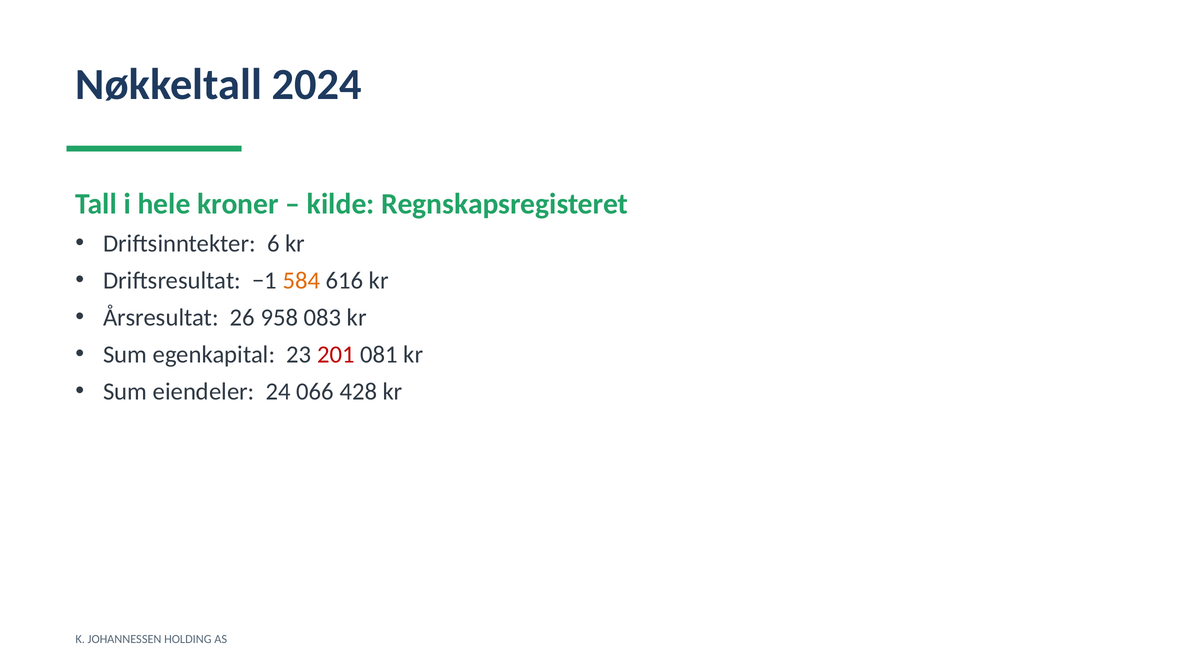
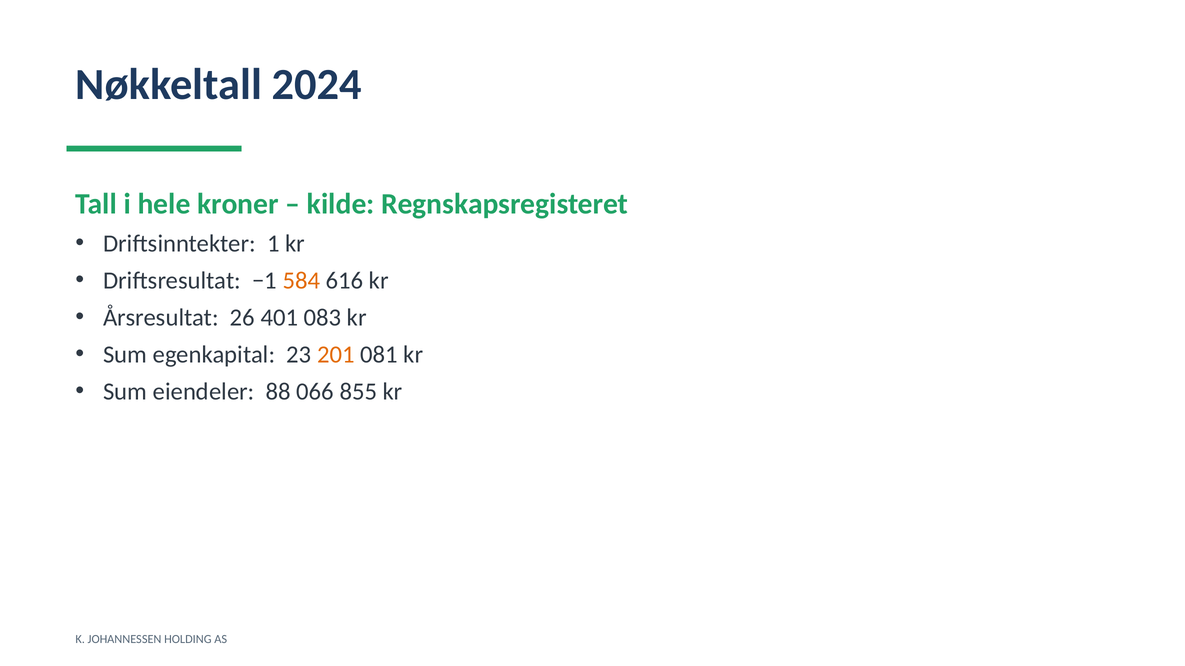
6: 6 -> 1
958: 958 -> 401
201 colour: red -> orange
24: 24 -> 88
428: 428 -> 855
